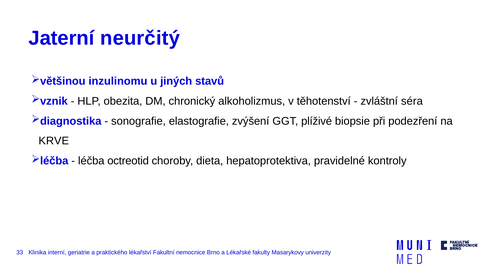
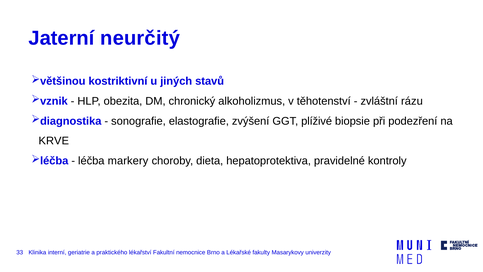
inzulinomu: inzulinomu -> kostriktivní
séra: séra -> rázu
octreotid: octreotid -> markery
